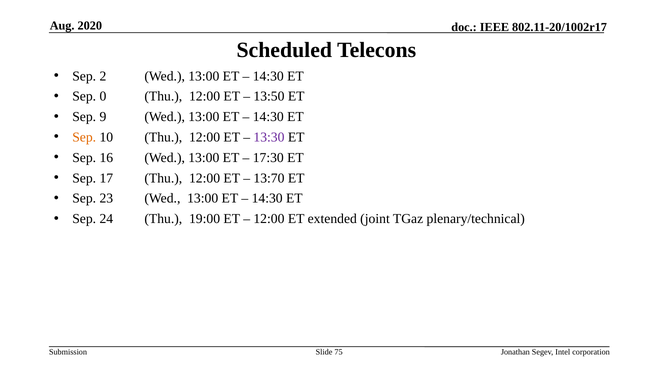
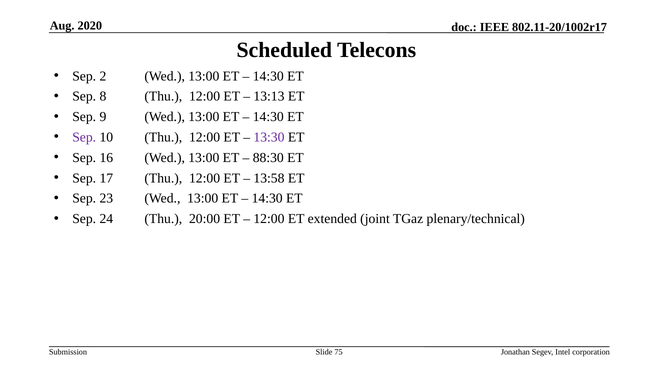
0: 0 -> 8
13:50: 13:50 -> 13:13
Sep at (84, 137) colour: orange -> purple
17:30: 17:30 -> 88:30
13:70: 13:70 -> 13:58
19:00: 19:00 -> 20:00
